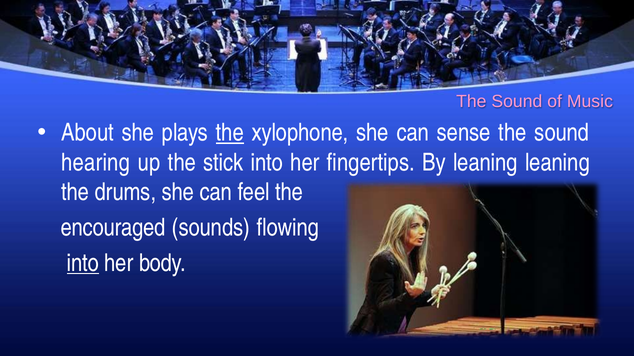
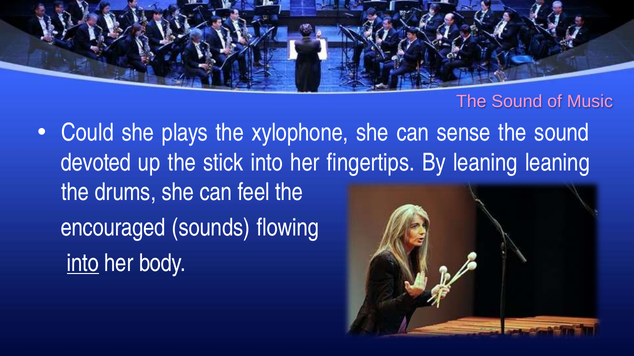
About: About -> Could
the at (230, 133) underline: present -> none
hearing: hearing -> devoted
